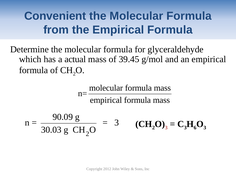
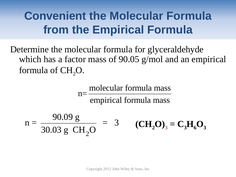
actual: actual -> factor
39.45: 39.45 -> 90.05
